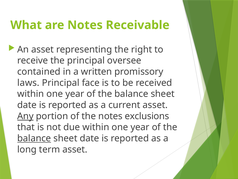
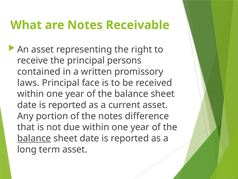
oversee: oversee -> persons
Any underline: present -> none
exclusions: exclusions -> difference
